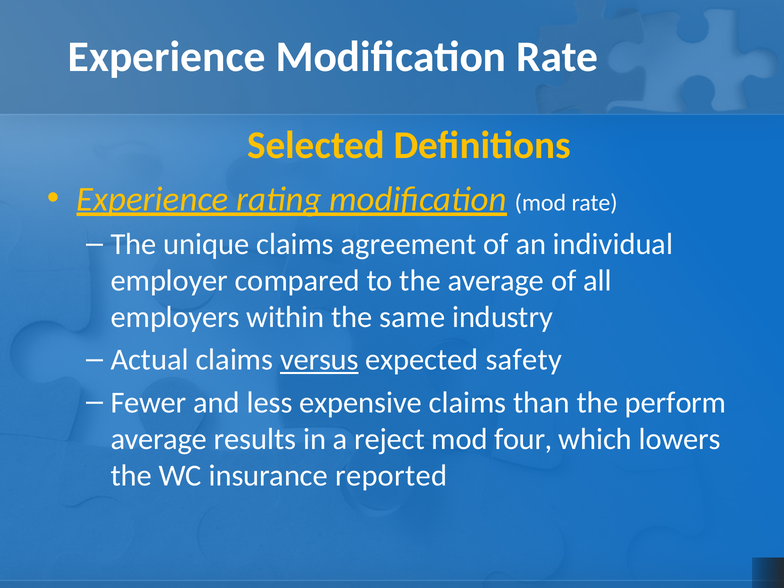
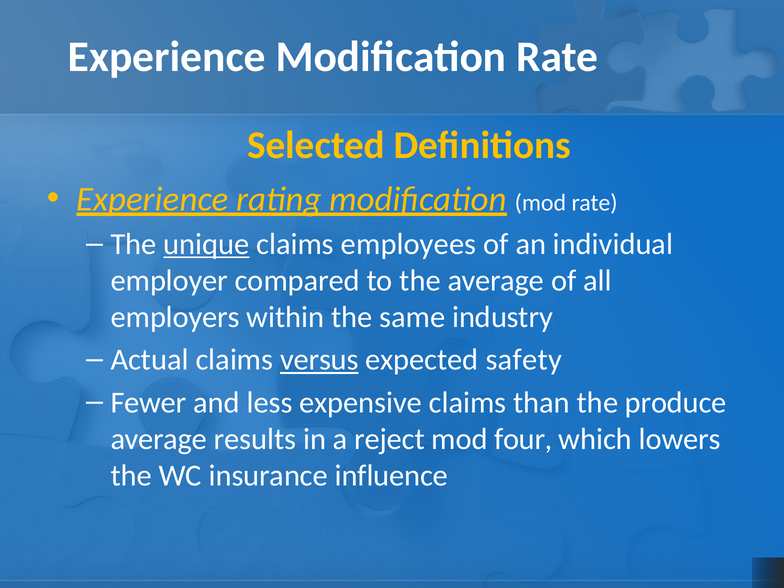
unique underline: none -> present
agreement: agreement -> employees
perform: perform -> produce
reported: reported -> influence
